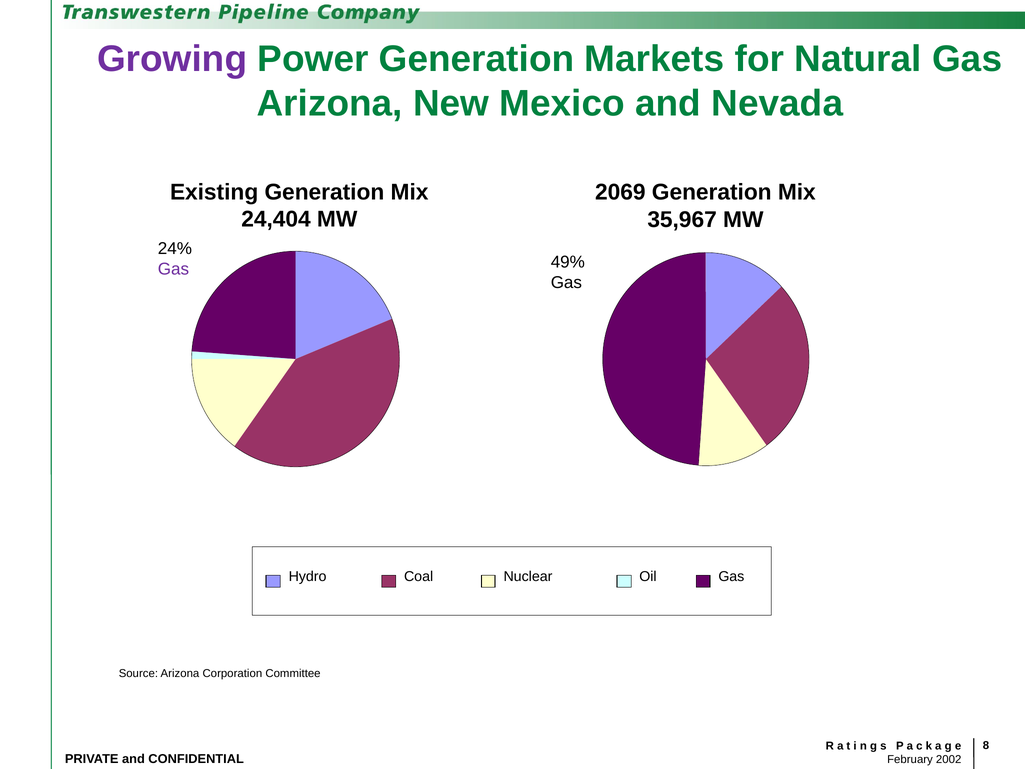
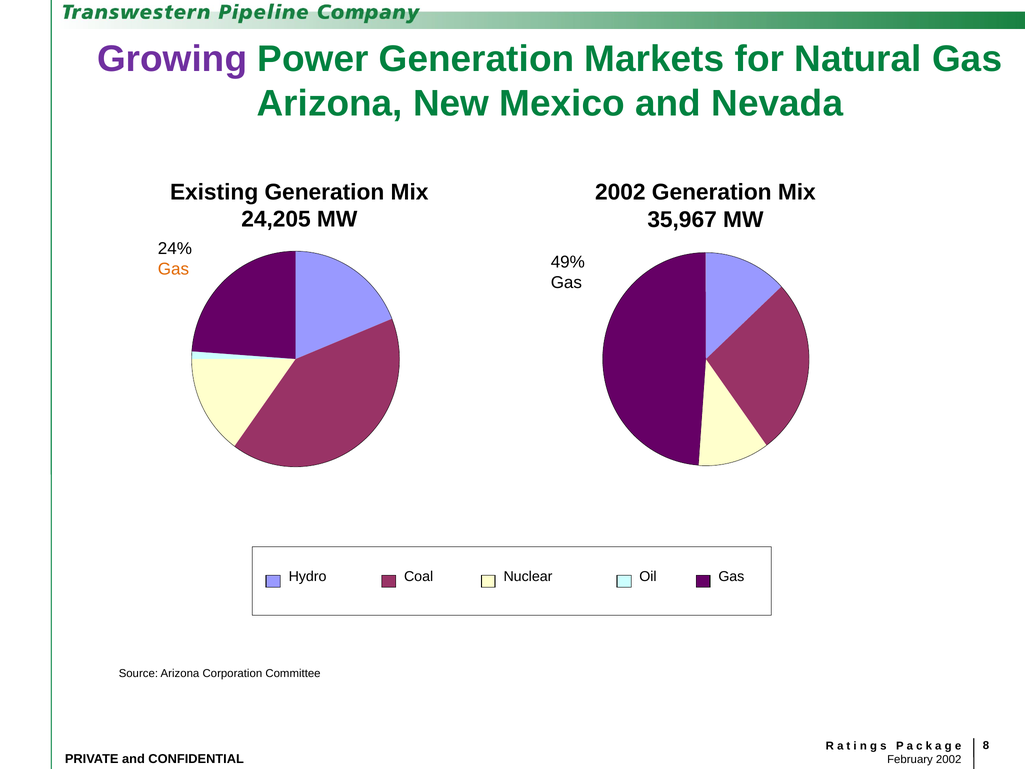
2069 at (620, 192): 2069 -> 2002
24,404: 24,404 -> 24,205
Gas at (173, 269) colour: purple -> orange
